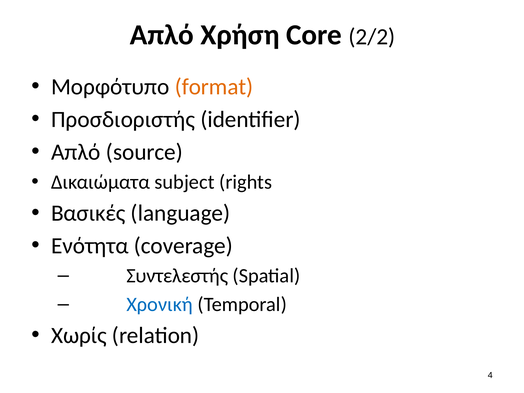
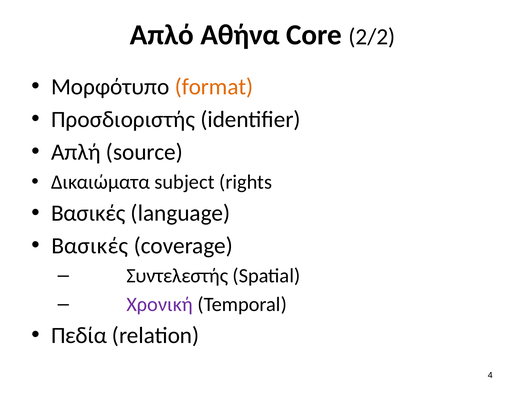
Χρήση: Χρήση -> Αθήνα
Απλό at (76, 152): Απλό -> Απλή
Ενότητα at (90, 246): Ενότητα -> Βασικές
Χρονική colour: blue -> purple
Χωρίς: Χωρίς -> Πεδία
